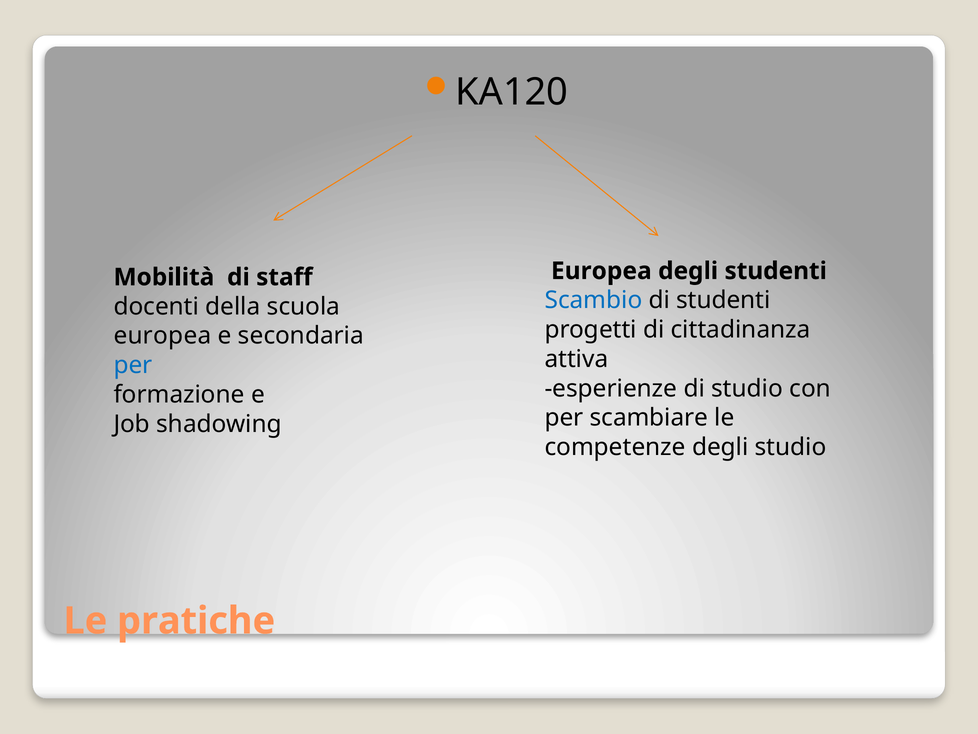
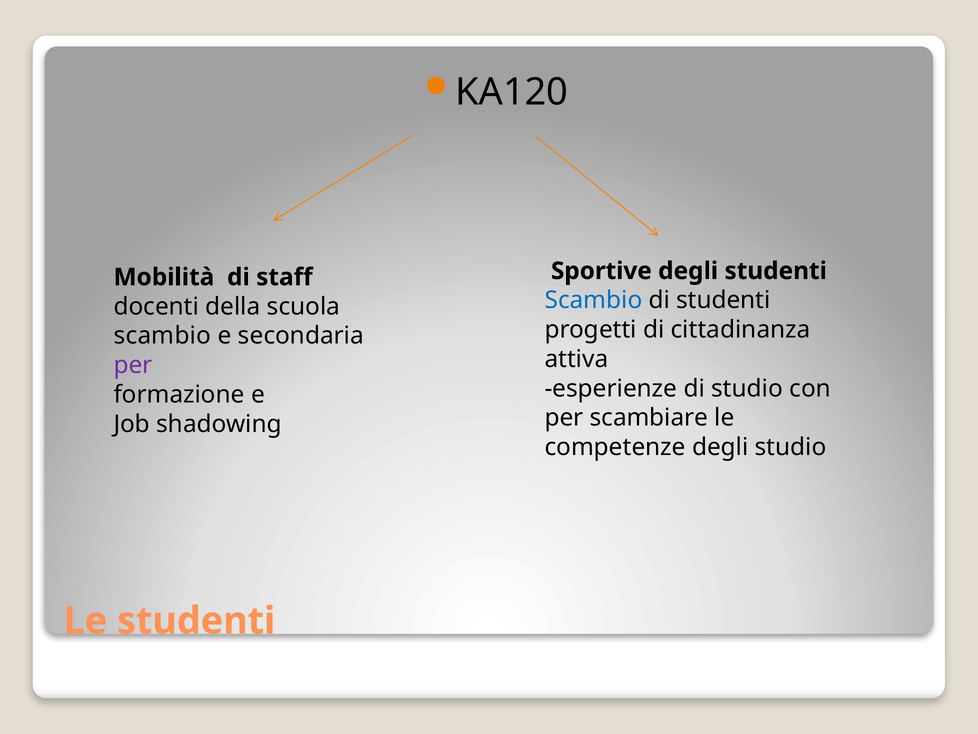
Europea at (601, 271): Europea -> Sportive
europea at (162, 336): europea -> scambio
per at (133, 365) colour: blue -> purple
Le pratiche: pratiche -> studenti
